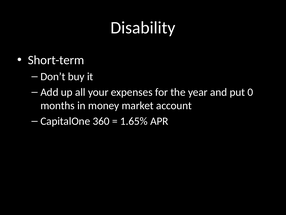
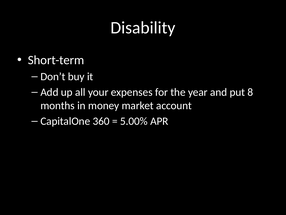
0: 0 -> 8
1.65%: 1.65% -> 5.00%
